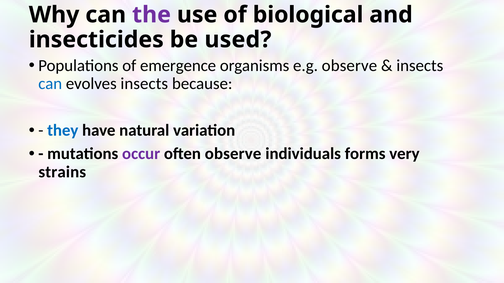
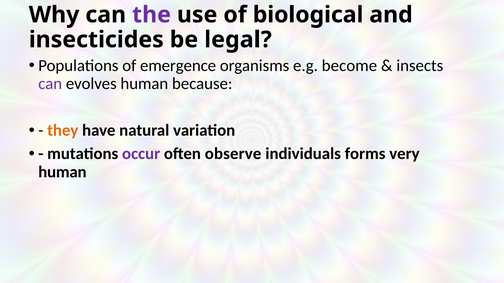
used: used -> legal
e.g observe: observe -> become
can at (50, 84) colour: blue -> purple
evolves insects: insects -> human
they colour: blue -> orange
strains at (62, 172): strains -> human
